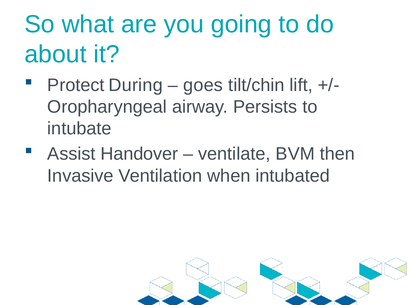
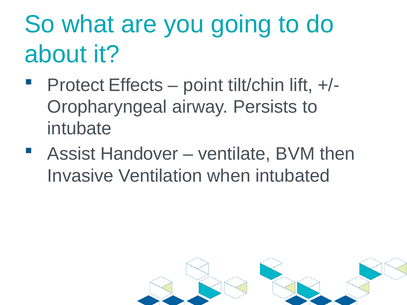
During: During -> Effects
goes: goes -> point
